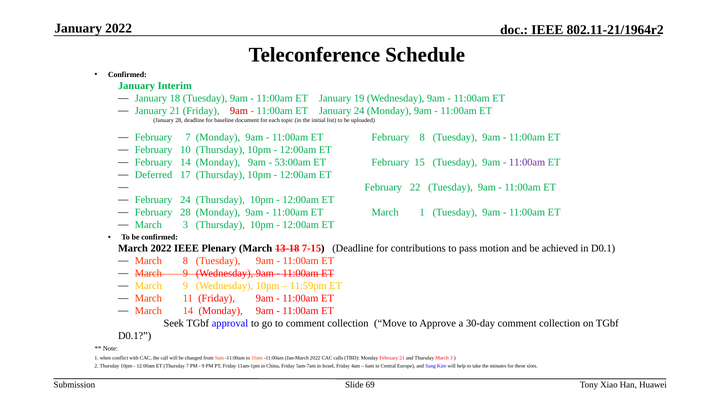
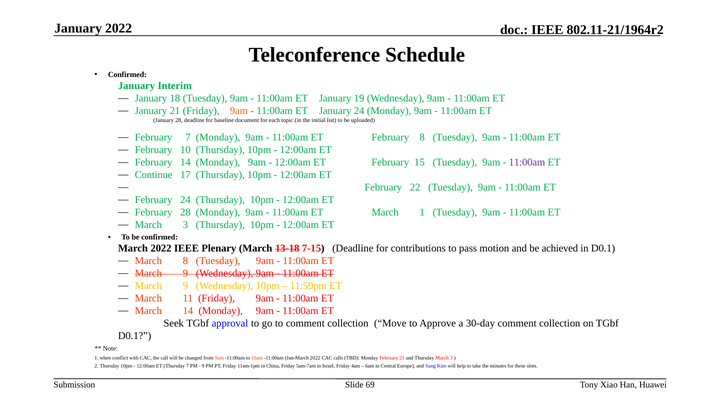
9am at (239, 111) colour: red -> orange
53:00am at (293, 163): 53:00am -> 12:00am
Deferred: Deferred -> Continue
